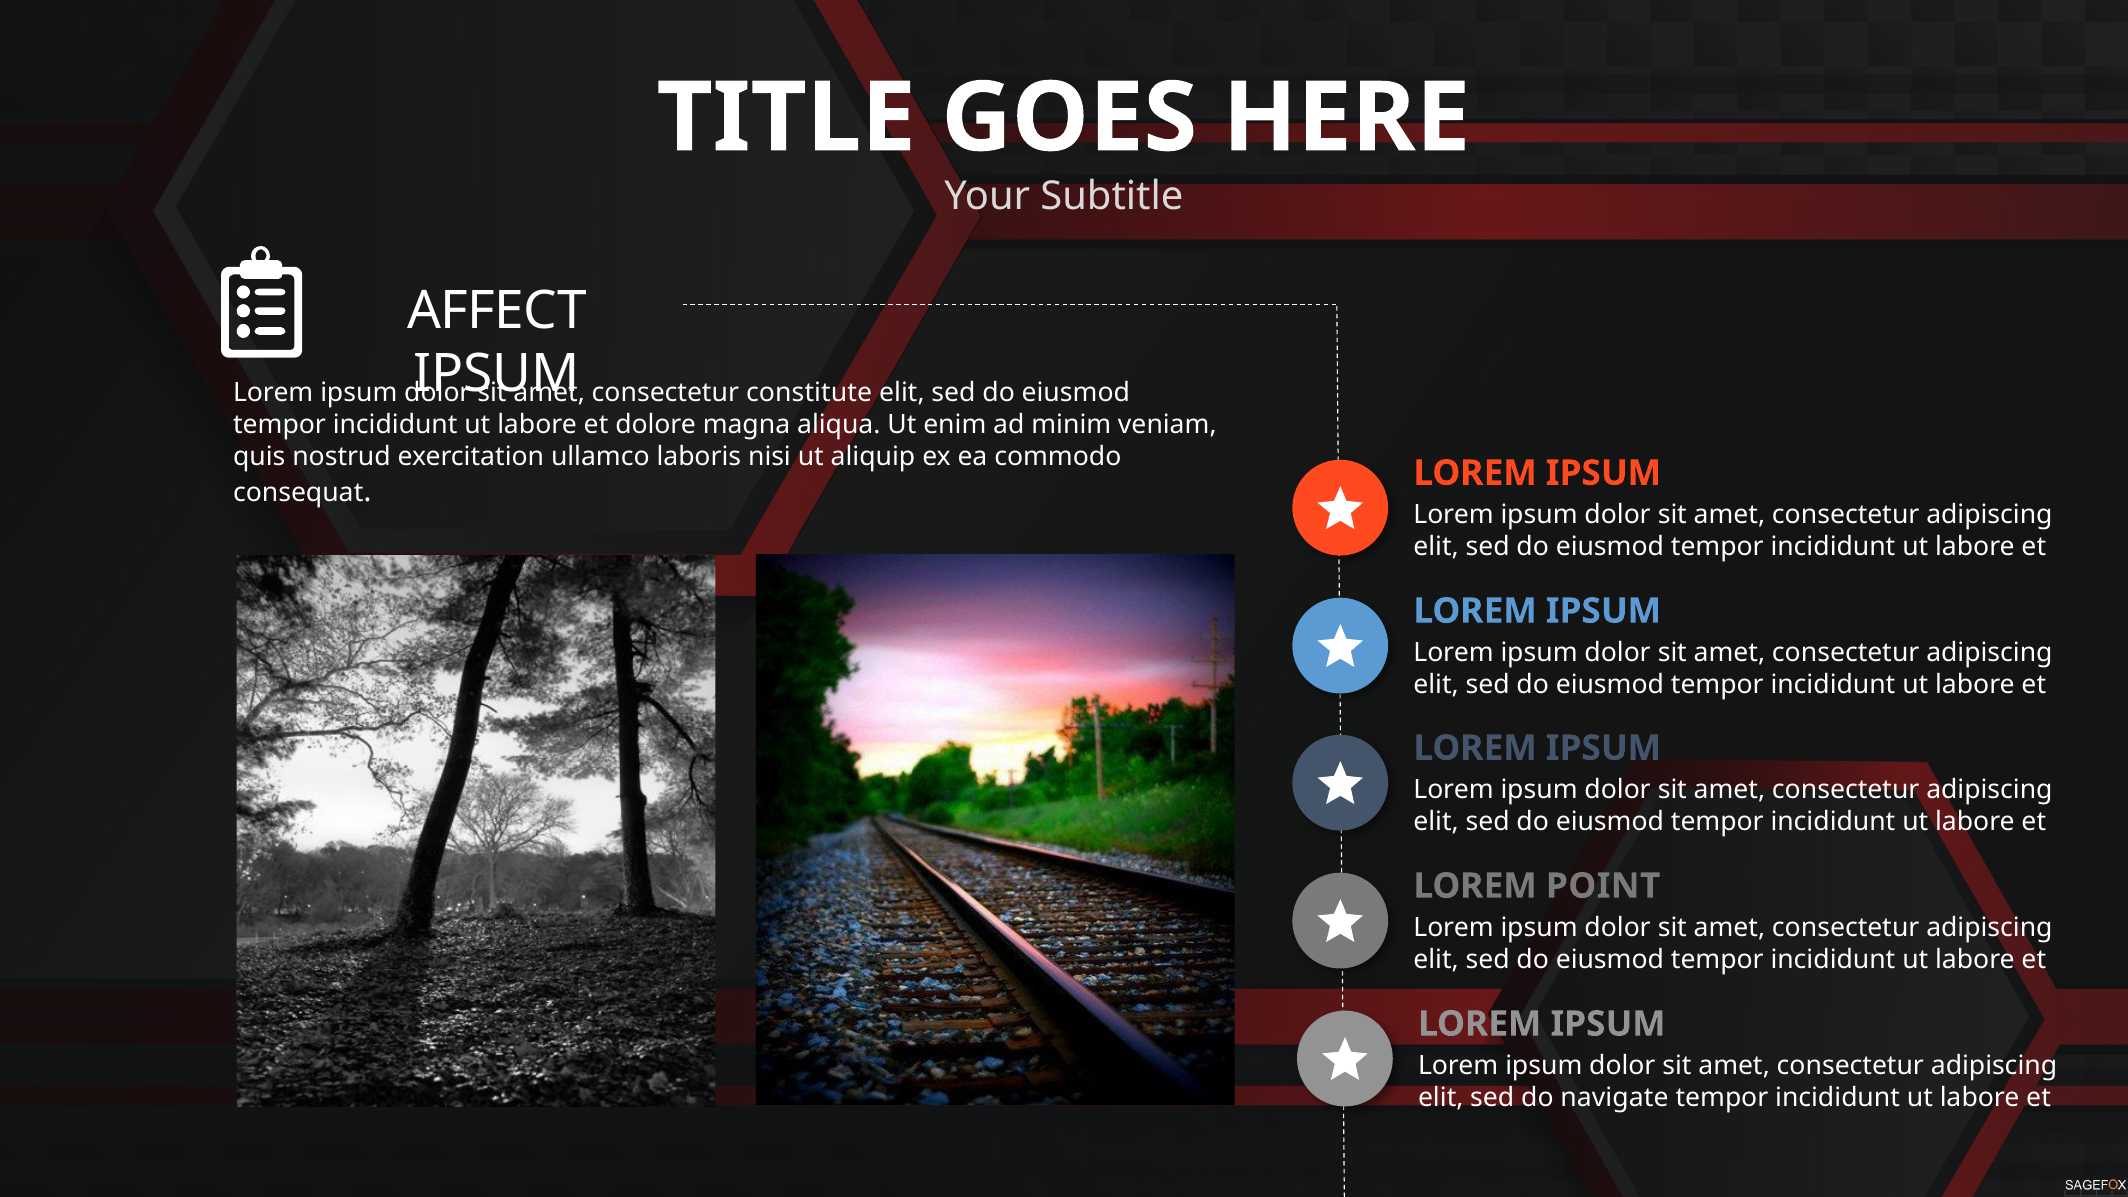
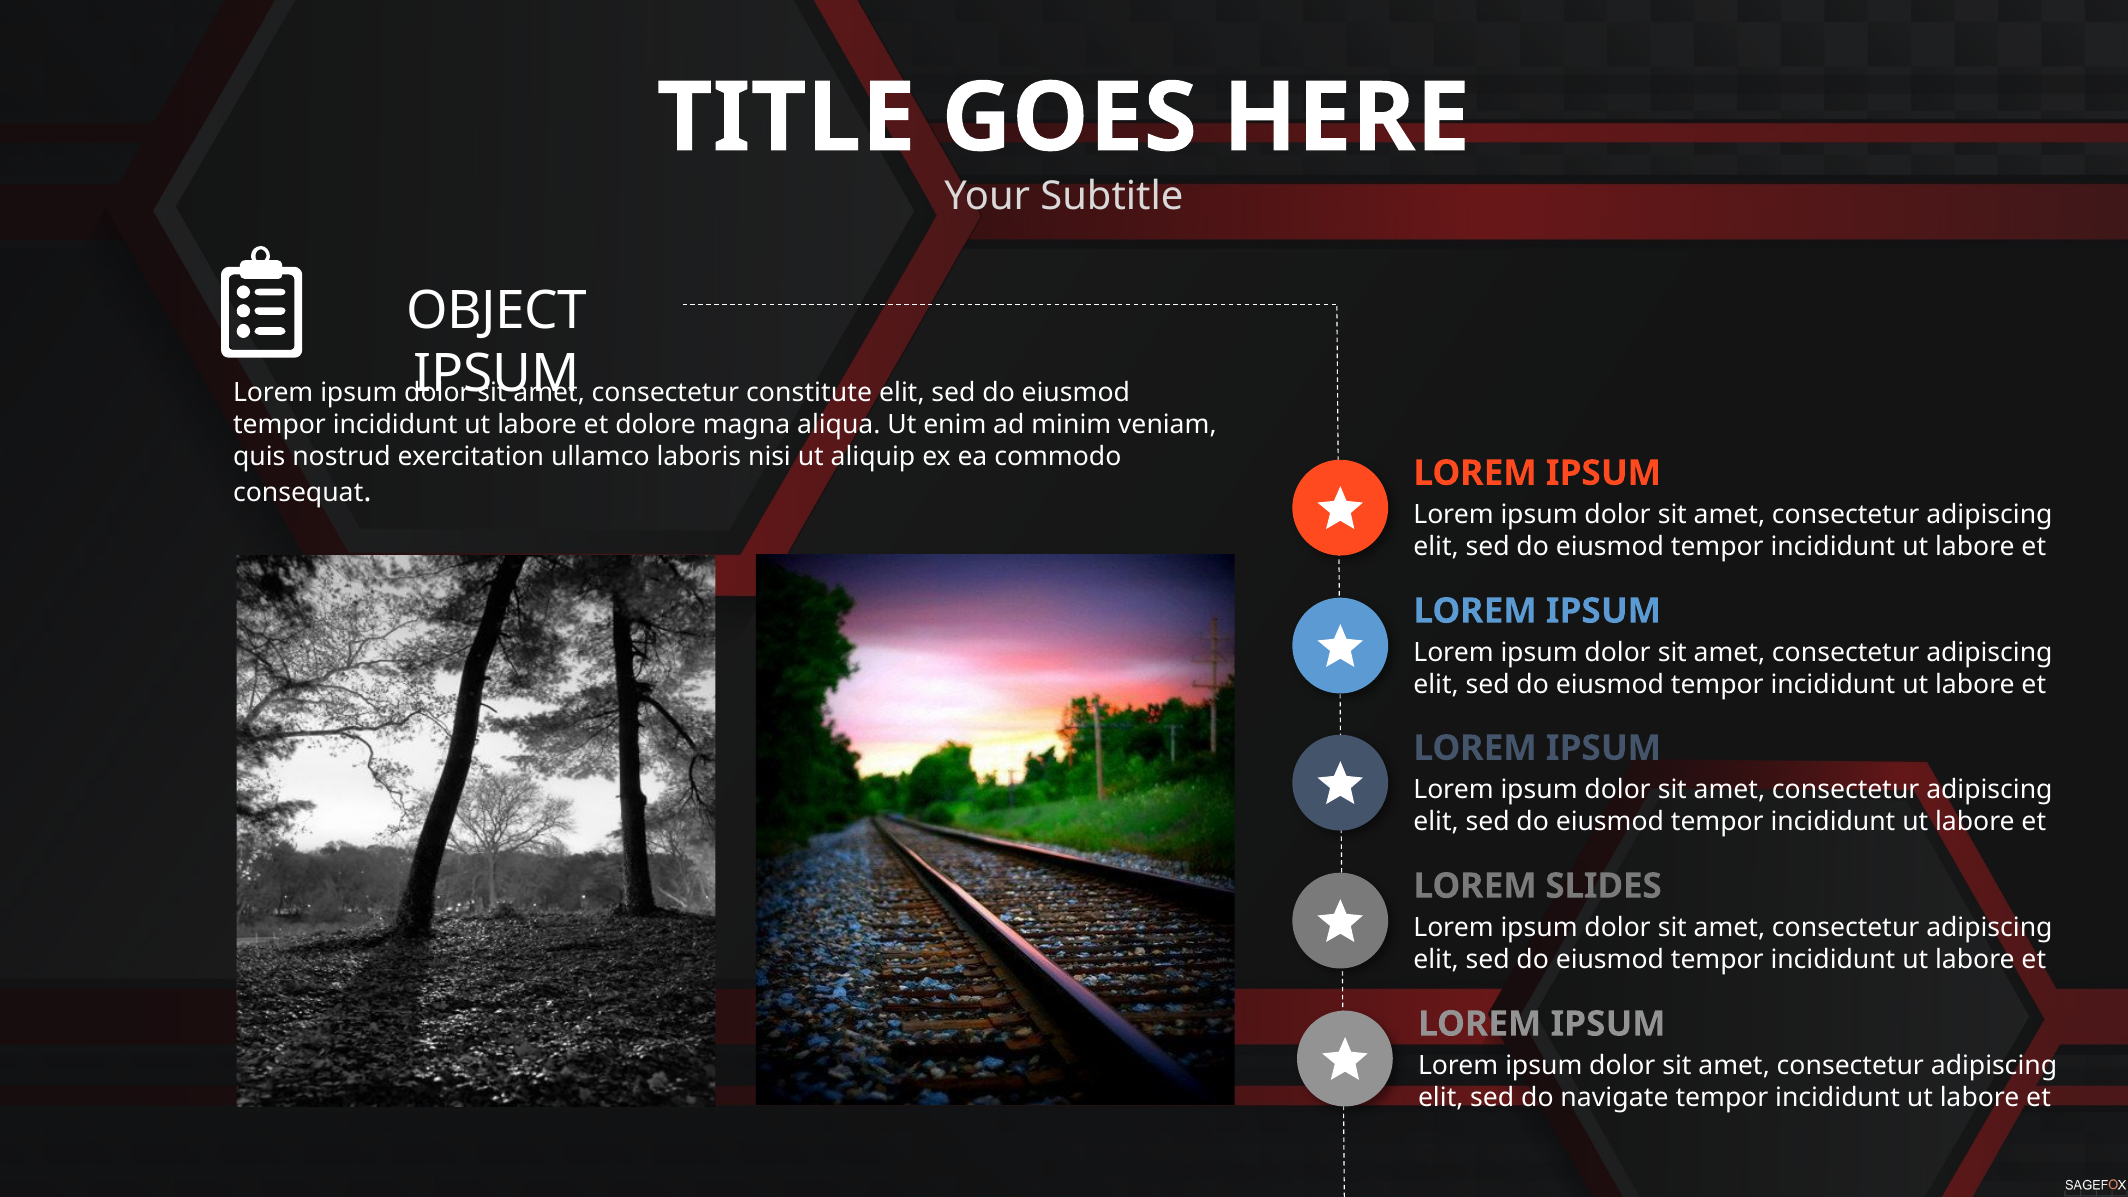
AFFECT: AFFECT -> OBJECT
POINT: POINT -> SLIDES
